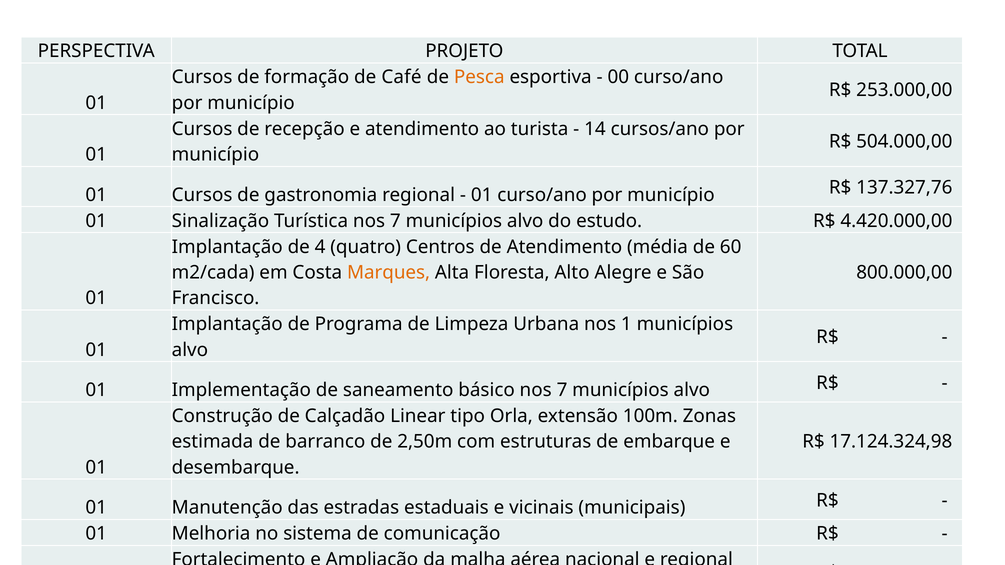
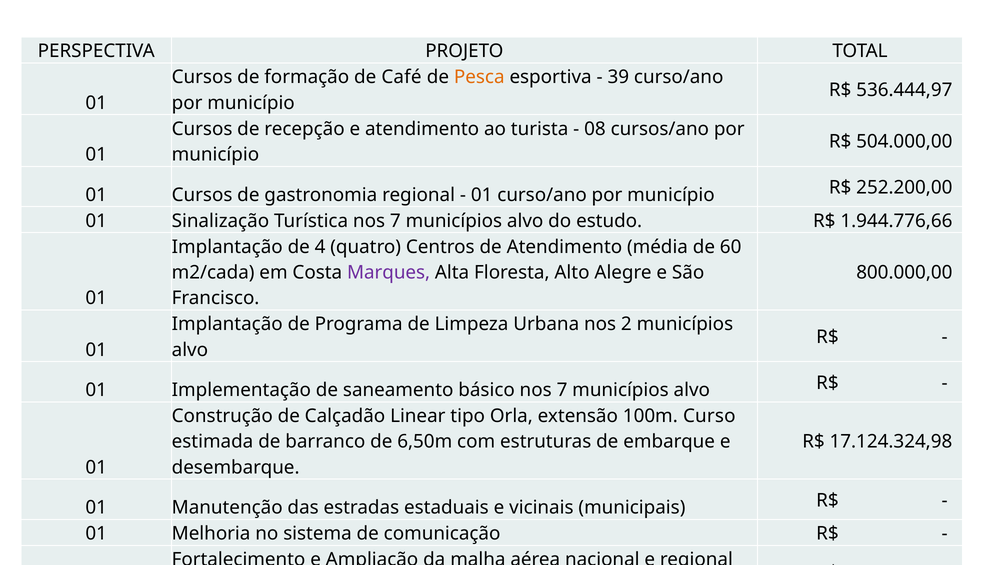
00: 00 -> 39
253.000,00: 253.000,00 -> 536.444,97
14: 14 -> 08
137.327,76: 137.327,76 -> 252.200,00
4.420.000,00: 4.420.000,00 -> 1.944.776,66
Marques colour: orange -> purple
1: 1 -> 2
Zonas: Zonas -> Curso
2,50m: 2,50m -> 6,50m
